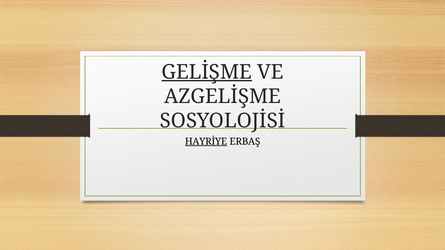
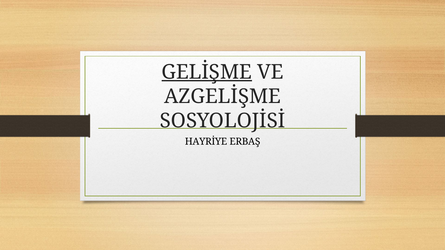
HAYRİYE underline: present -> none
